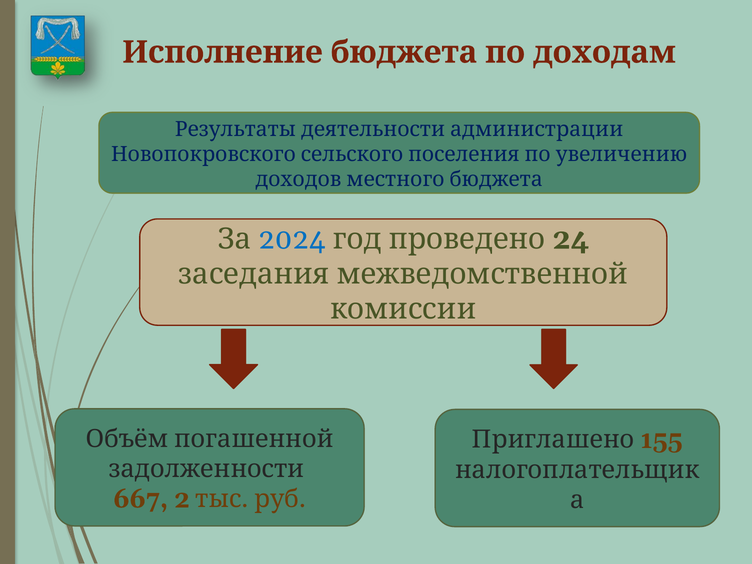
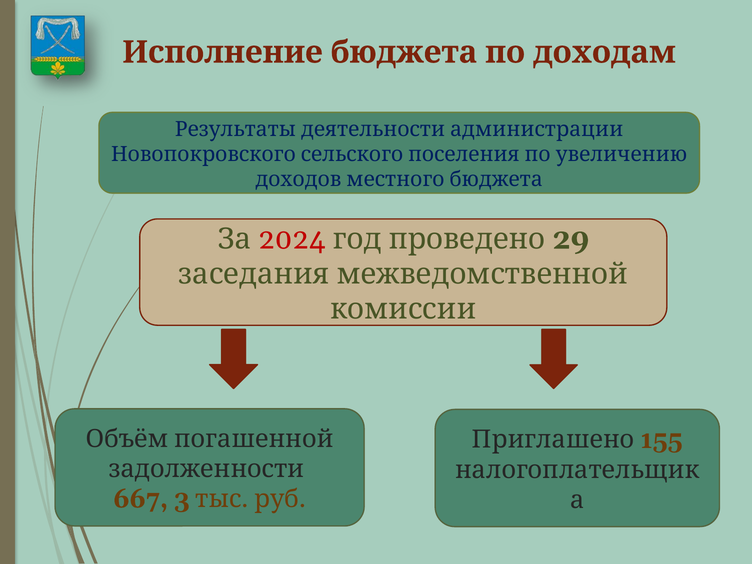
2024 colour: blue -> red
24: 24 -> 29
2: 2 -> 3
